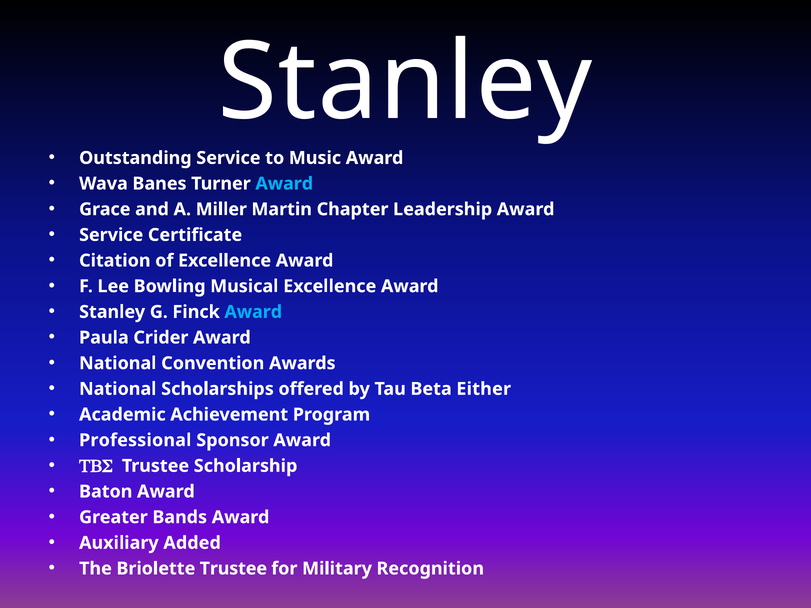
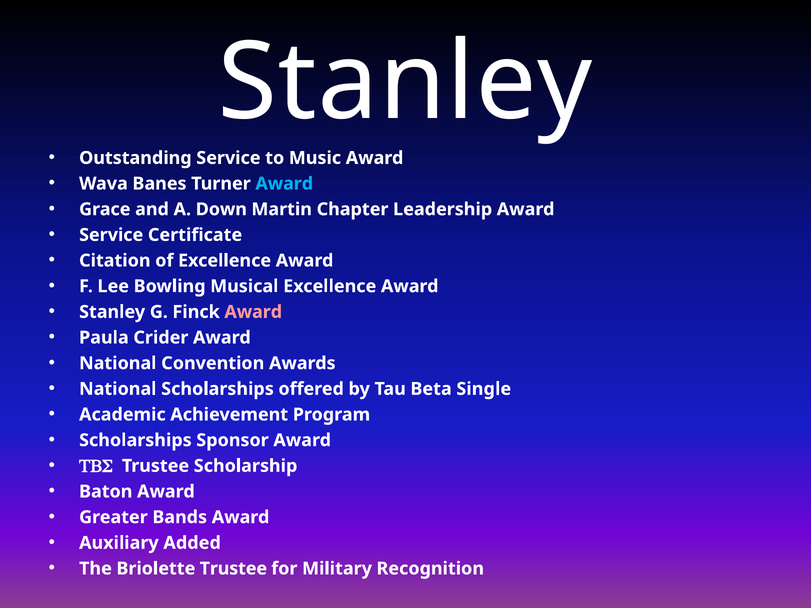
Miller: Miller -> Down
Award at (253, 312) colour: light blue -> pink
Either: Either -> Single
Professional at (135, 440): Professional -> Scholarships
